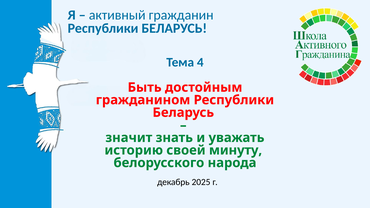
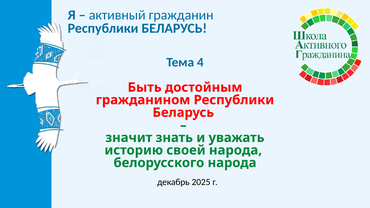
своей минуту: минуту -> народа
